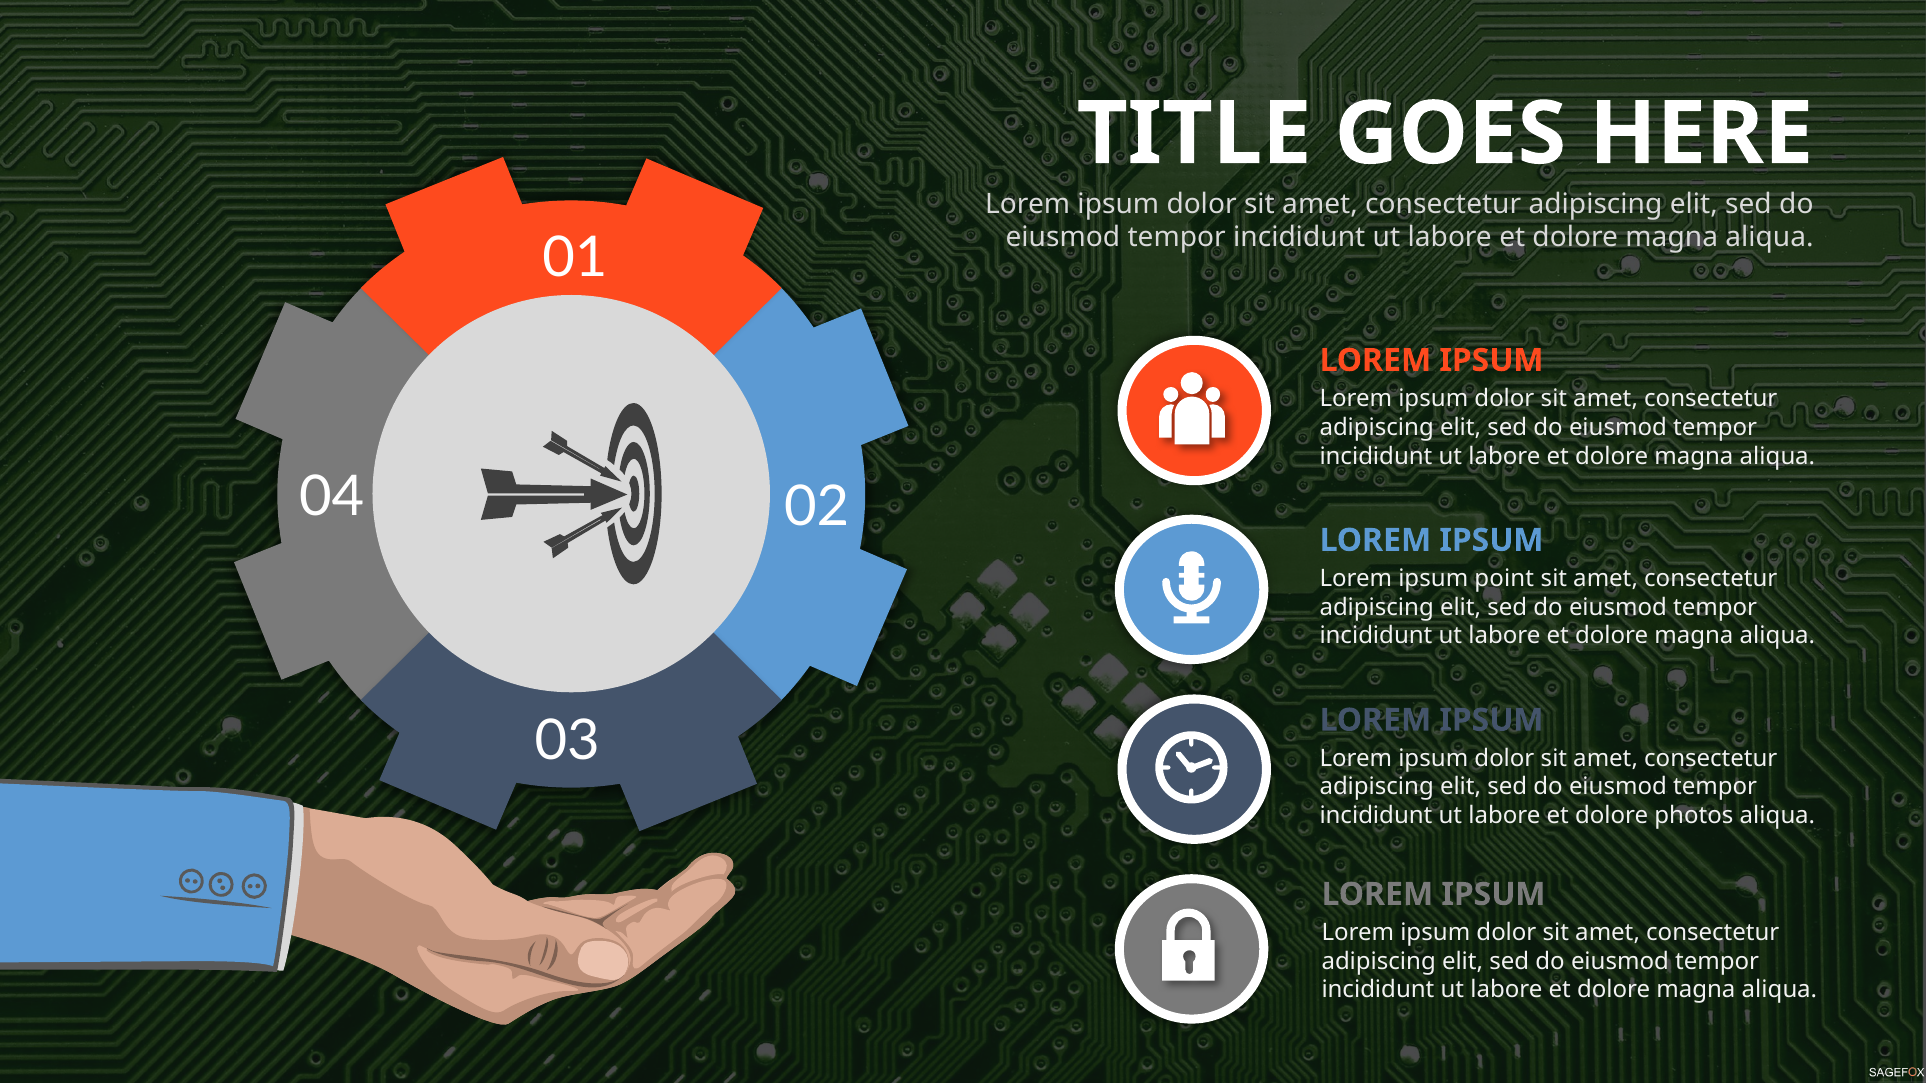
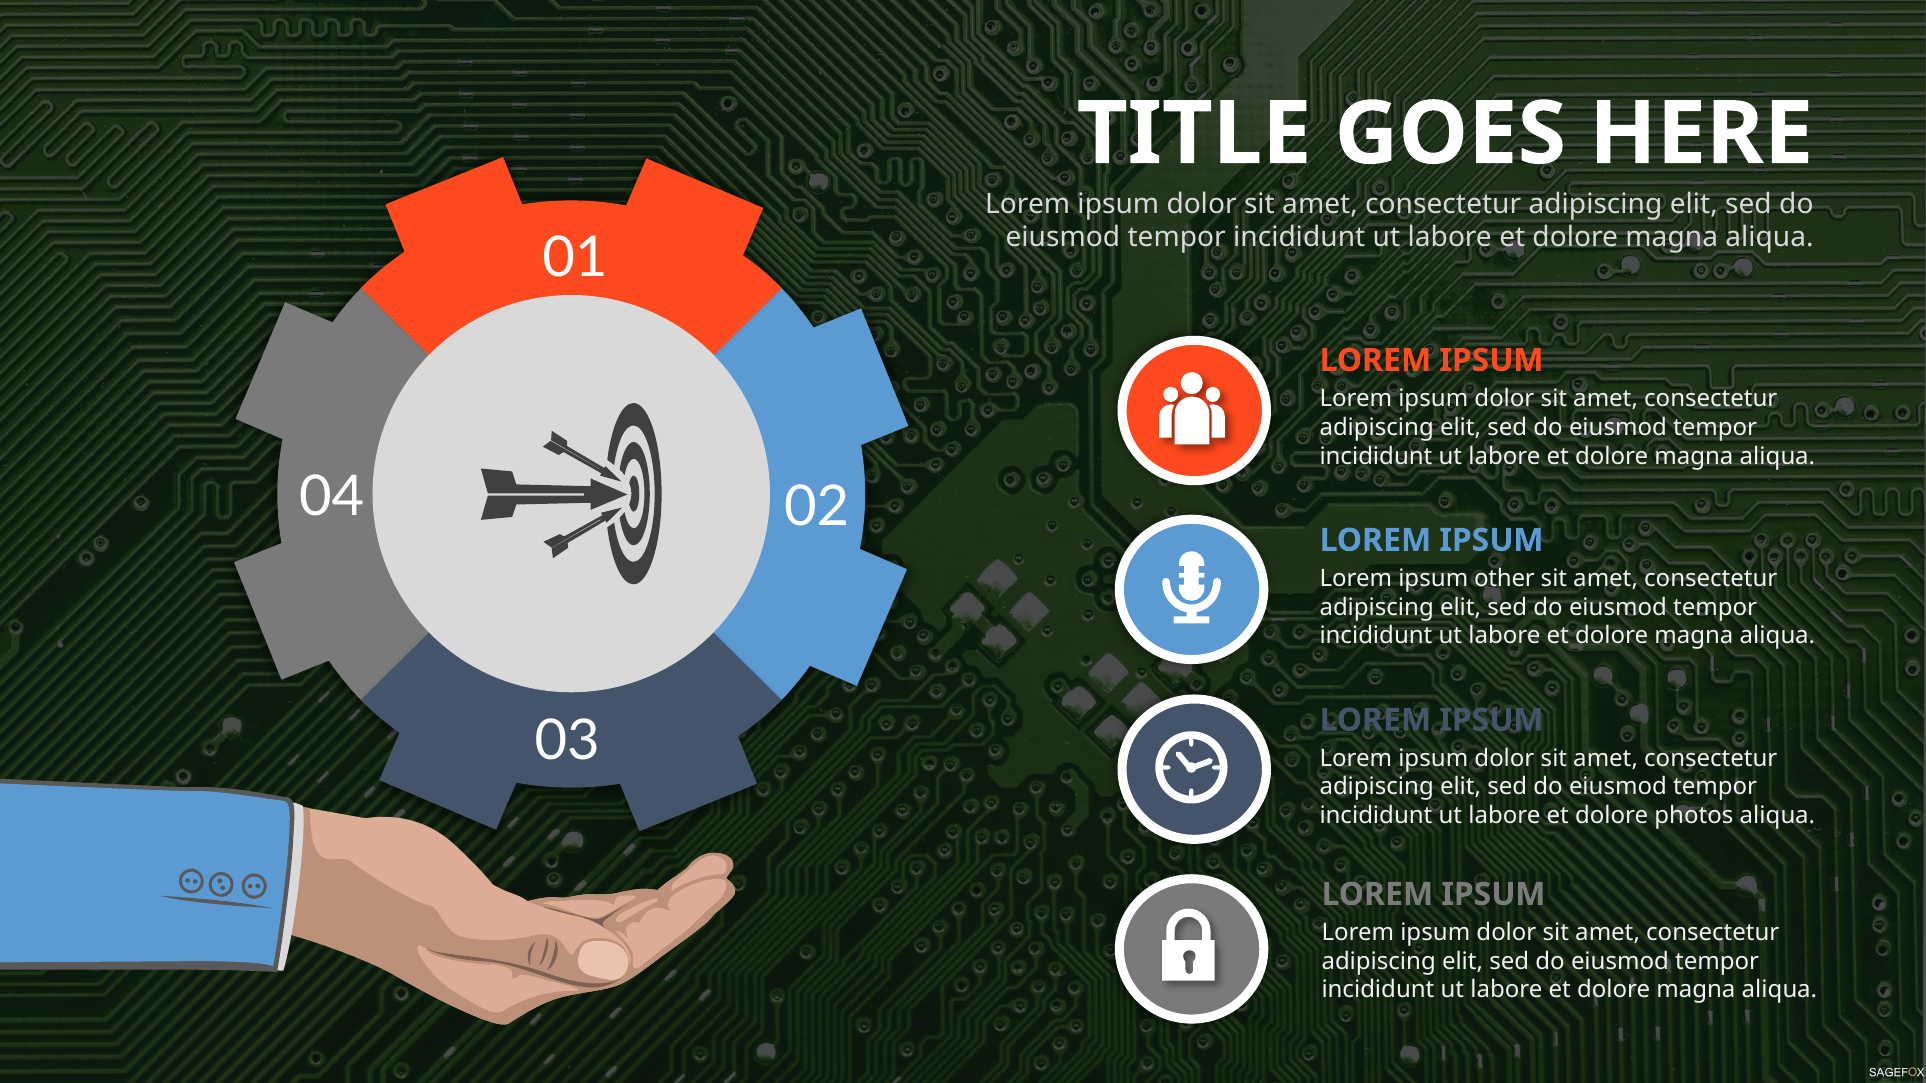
point: point -> other
